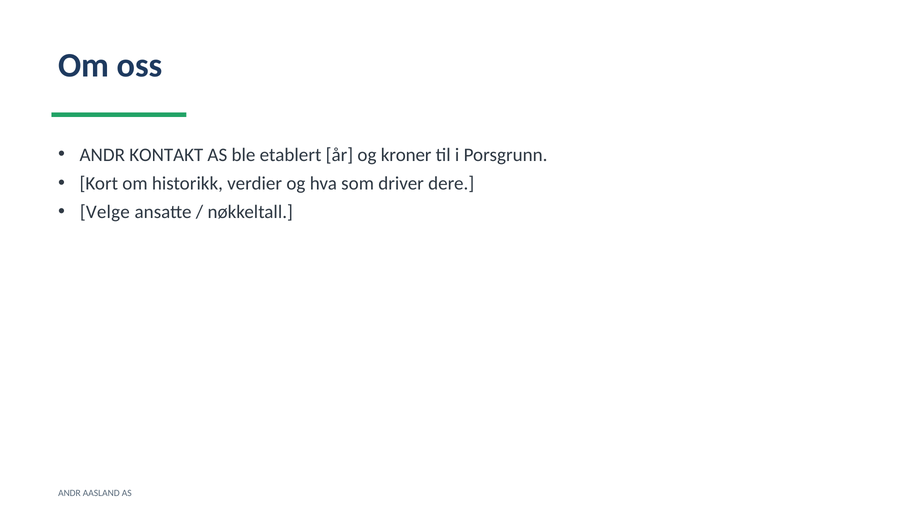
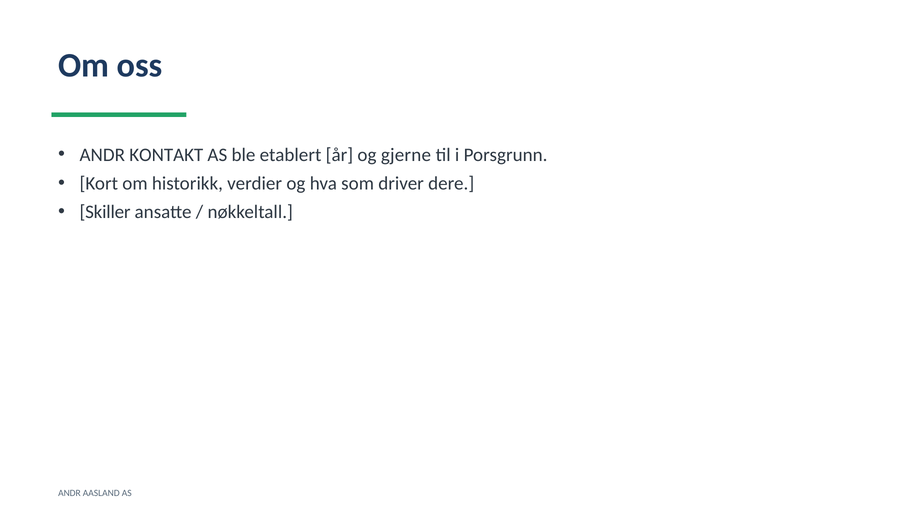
kroner: kroner -> gjerne
Velge: Velge -> Skiller
